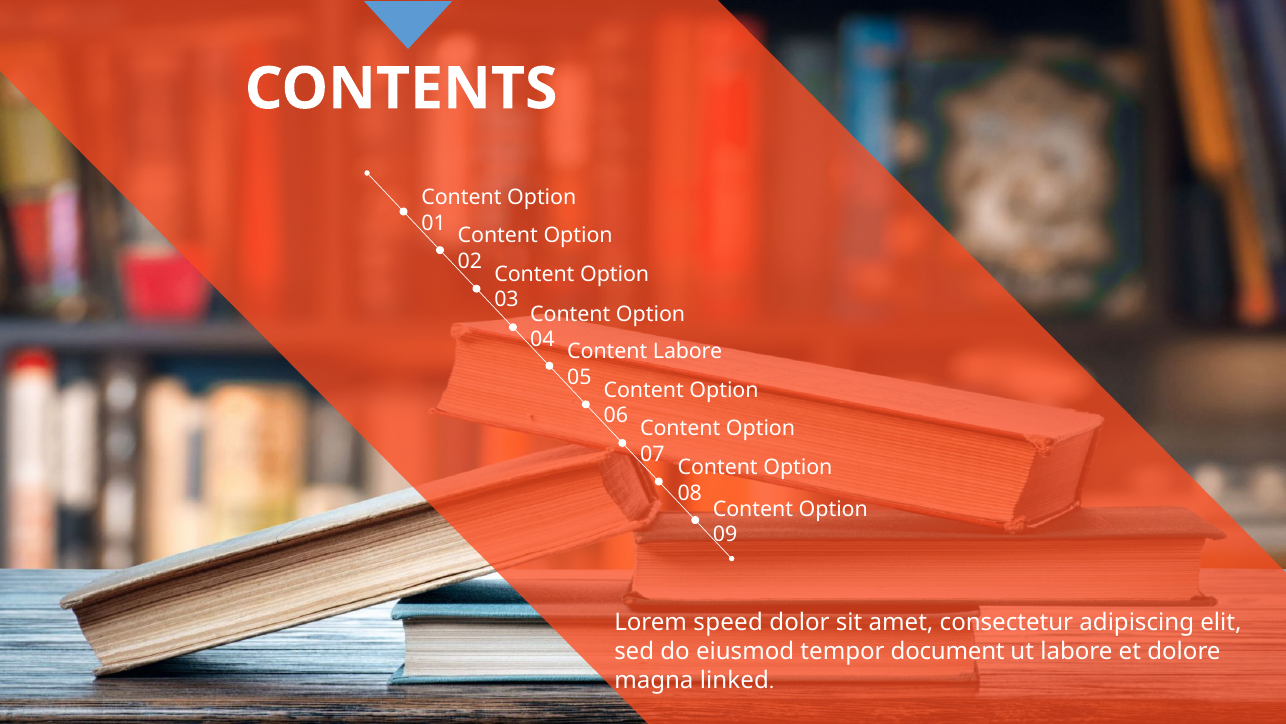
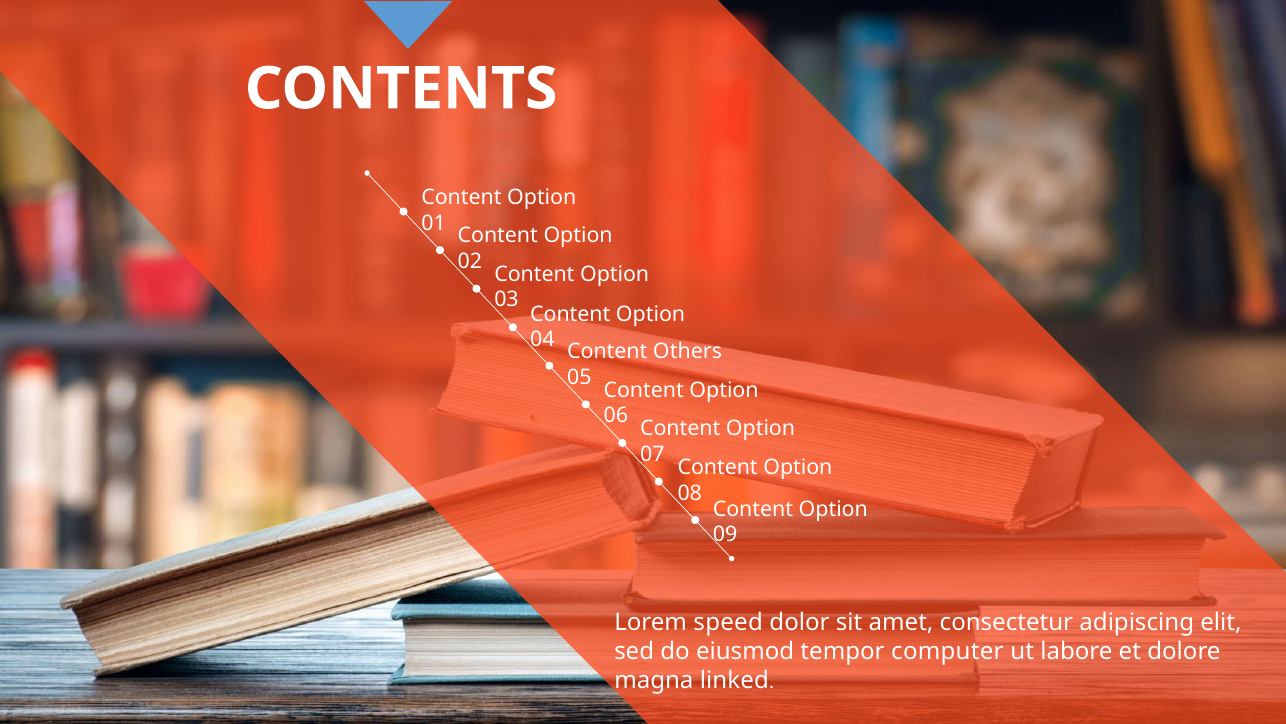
Content Labore: Labore -> Others
document: document -> computer
